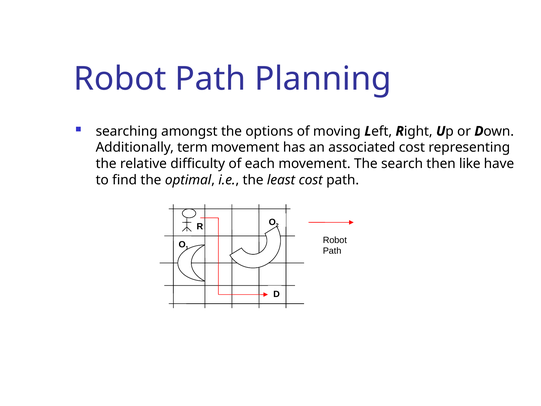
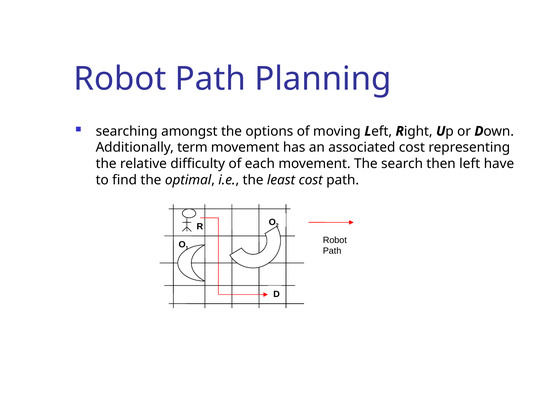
like: like -> left
